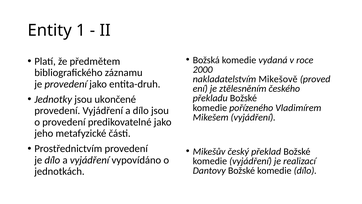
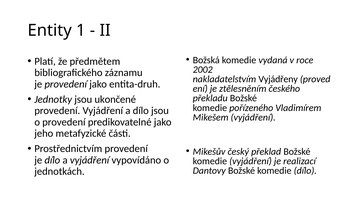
2000: 2000 -> 2002
Mikešově: Mikešově -> Vyjádřeny
